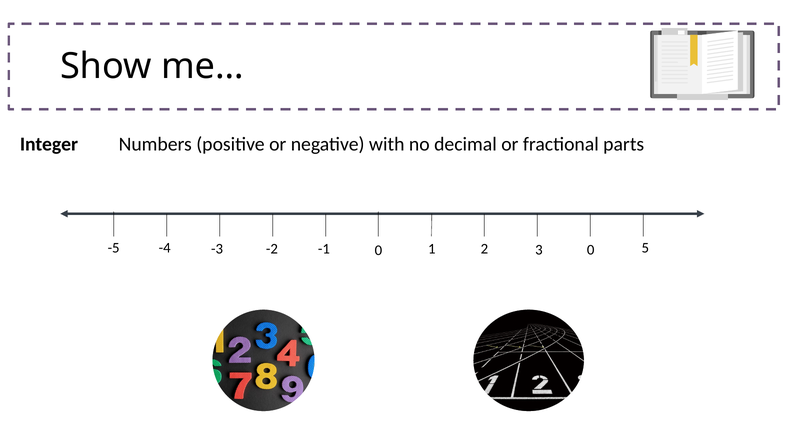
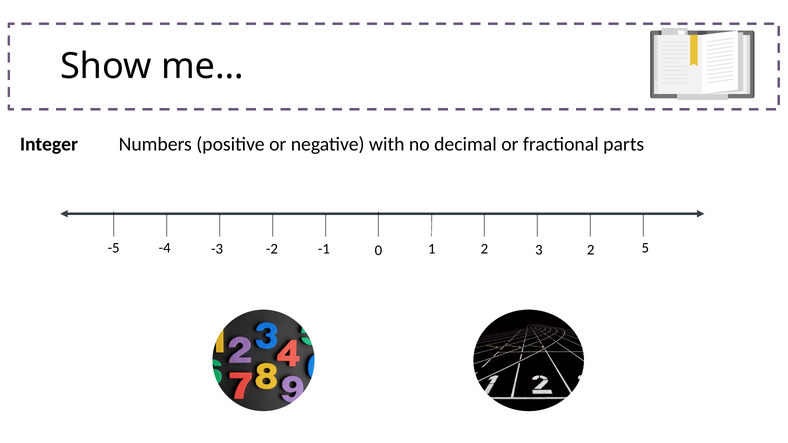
3 0: 0 -> 2
